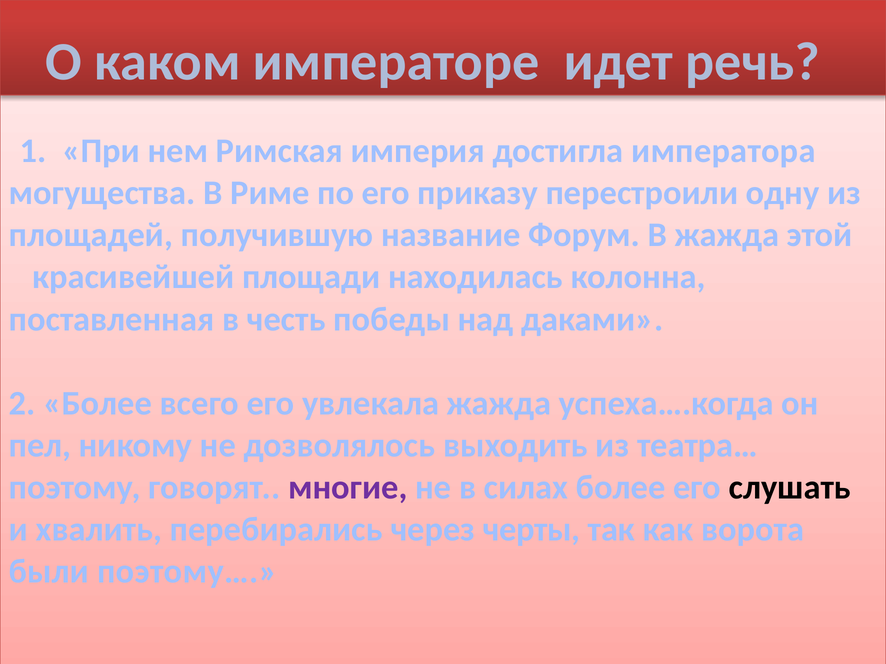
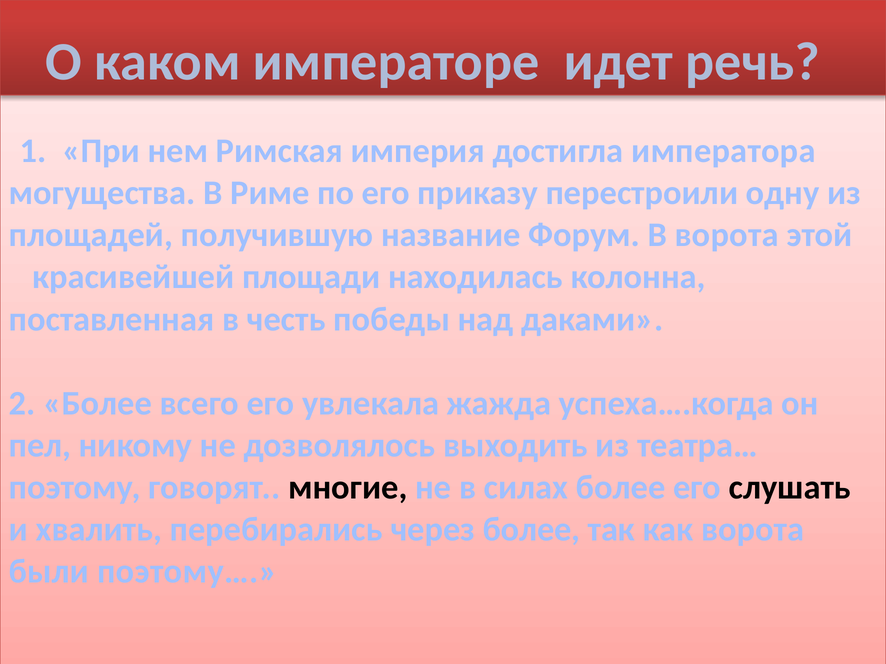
В жажда: жажда -> ворота
многие colour: purple -> black
через черты: черты -> более
